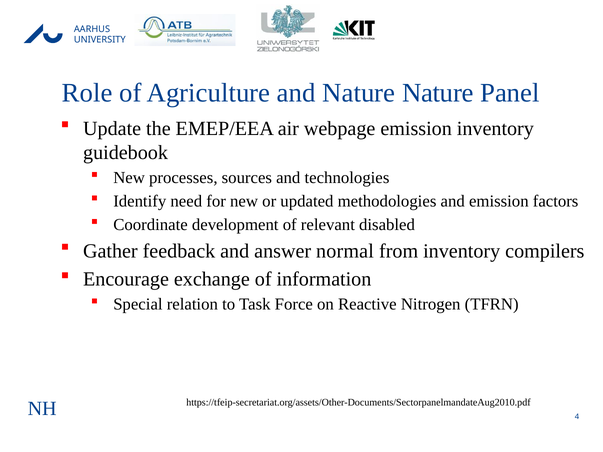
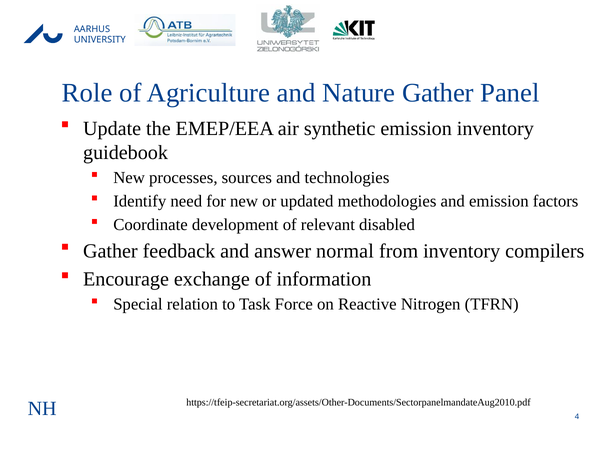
Nature Nature: Nature -> Gather
webpage: webpage -> synthetic
